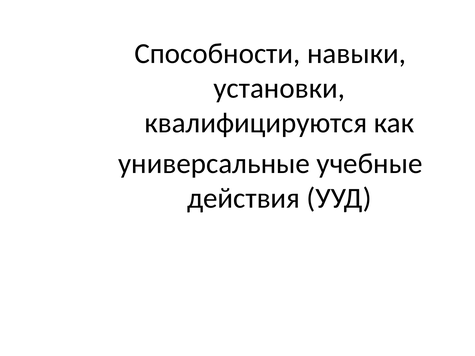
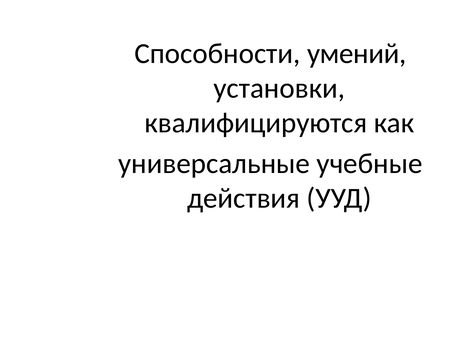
навыки: навыки -> умений
